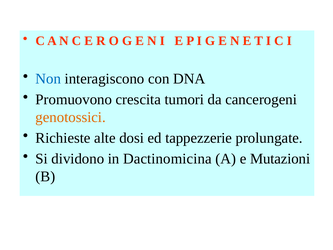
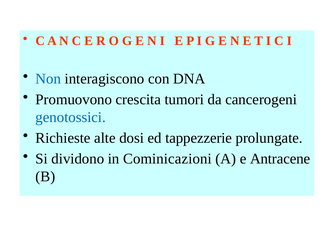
genotossici colour: orange -> blue
Dactinomicina: Dactinomicina -> Cominicazioni
Mutazioni: Mutazioni -> Antracene
